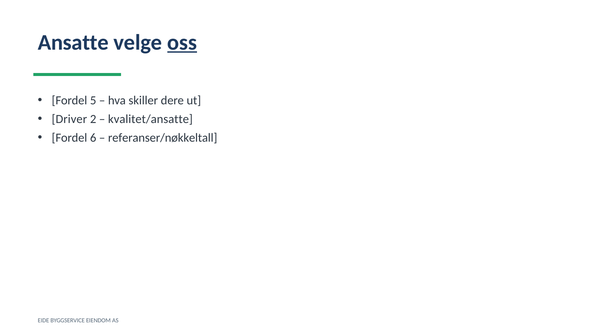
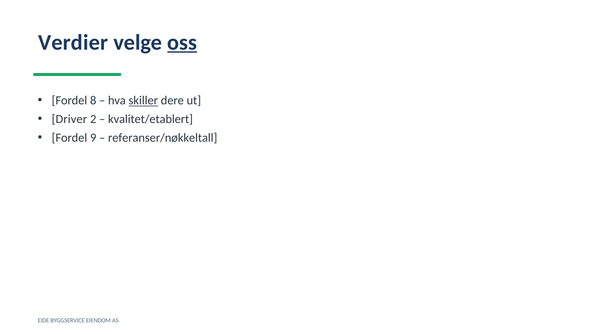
Ansatte: Ansatte -> Verdier
5: 5 -> 8
skiller underline: none -> present
kvalitet/ansatte: kvalitet/ansatte -> kvalitet/etablert
6: 6 -> 9
